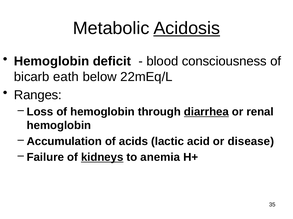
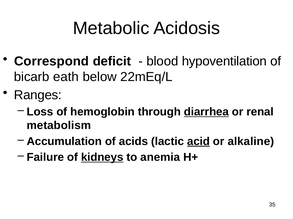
Acidosis underline: present -> none
Hemoglobin at (52, 61): Hemoglobin -> Correspond
consciousness: consciousness -> hypoventilation
hemoglobin at (59, 126): hemoglobin -> metabolism
acid underline: none -> present
disease: disease -> alkaline
